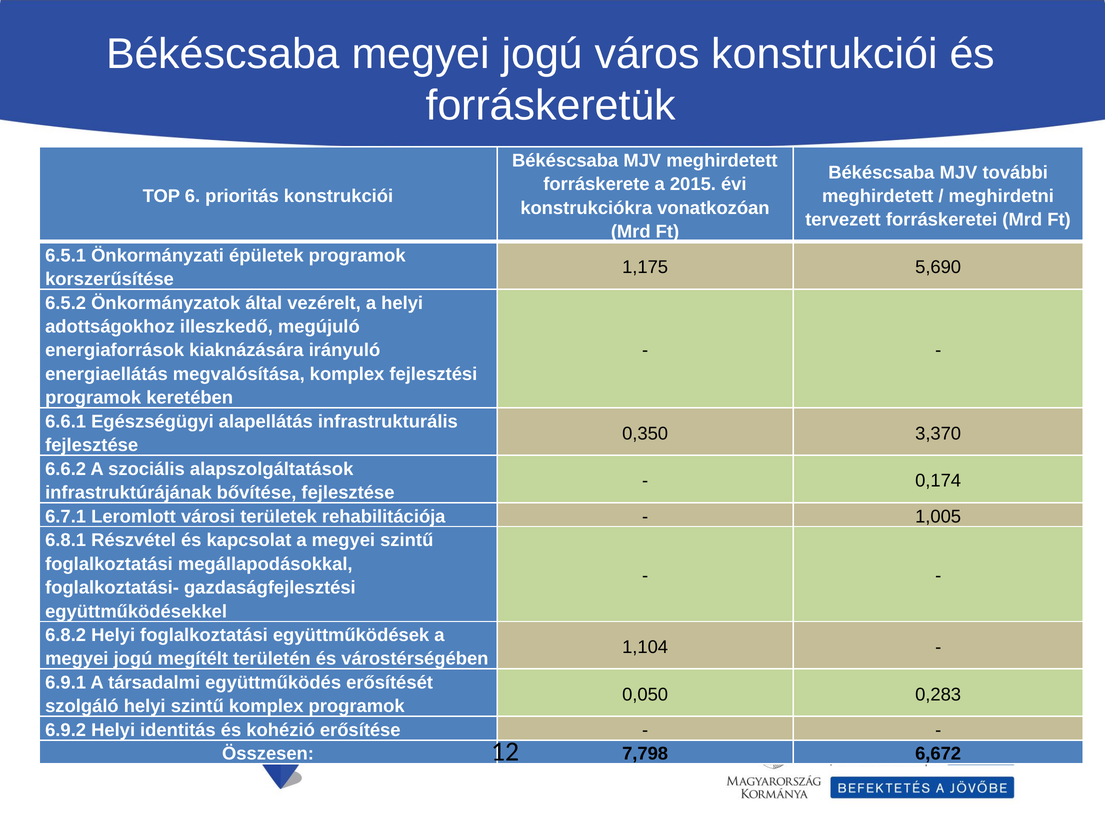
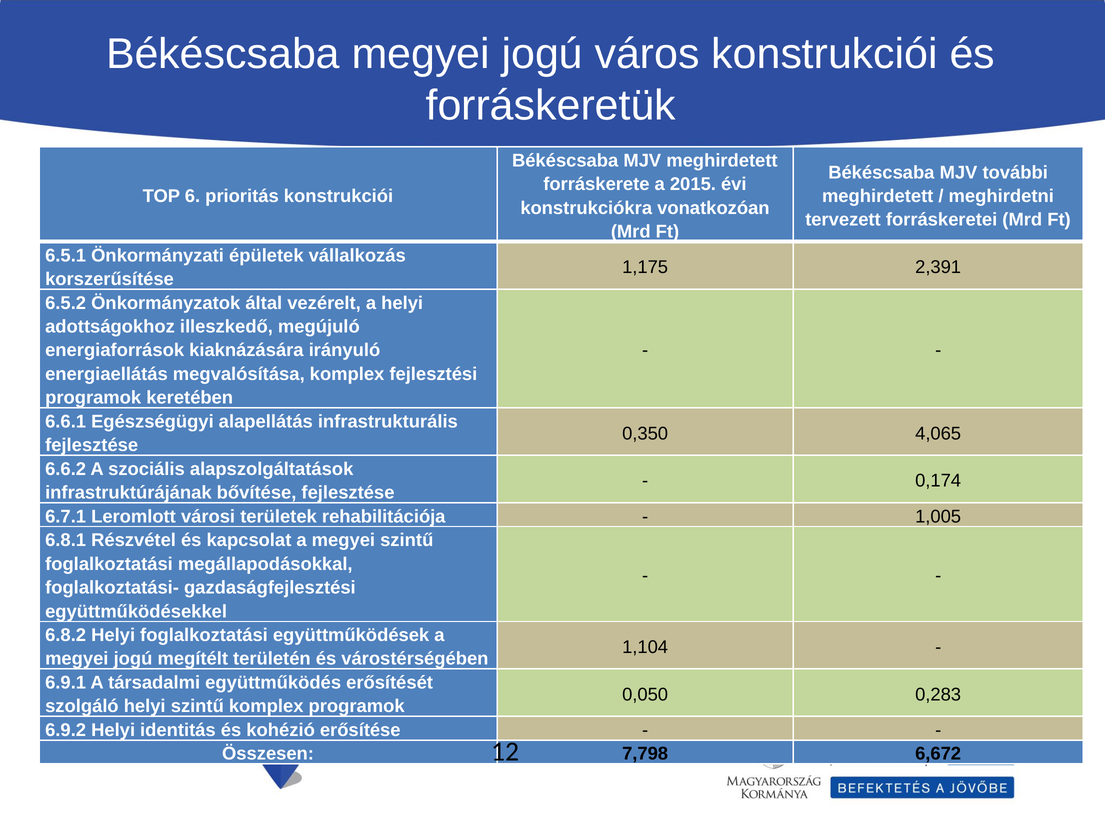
épületek programok: programok -> vállalkozás
5,690: 5,690 -> 2,391
3,370: 3,370 -> 4,065
